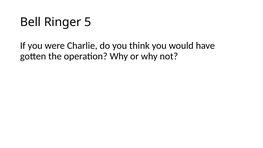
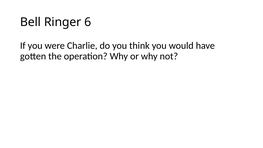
5: 5 -> 6
